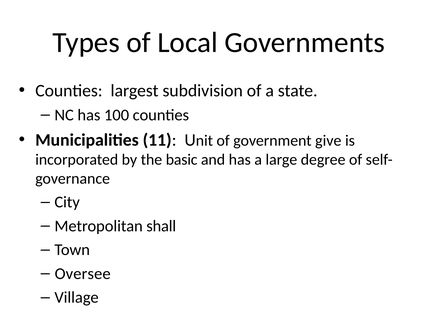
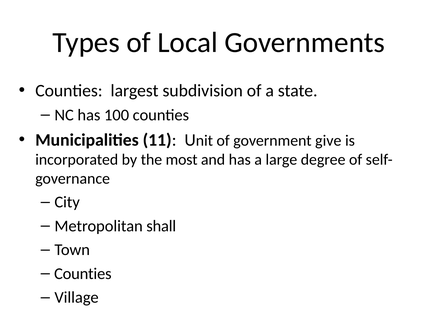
basic: basic -> most
Oversee at (83, 274): Oversee -> Counties
